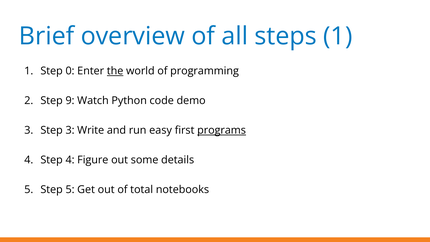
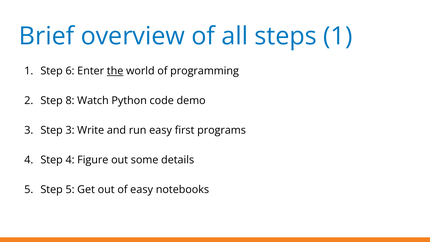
0: 0 -> 6
9: 9 -> 8
programs underline: present -> none
of total: total -> easy
